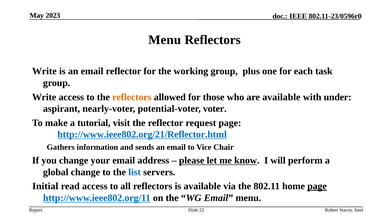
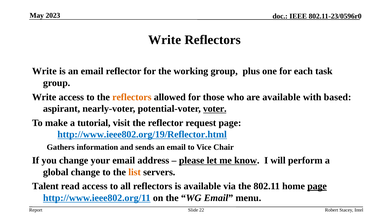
Menu at (165, 40): Menu -> Write
under: under -> based
voter underline: none -> present
http://www.ieee802.org/21/Reflector.html: http://www.ieee802.org/21/Reflector.html -> http://www.ieee802.org/19/Reflector.html
list colour: blue -> orange
Initial: Initial -> Talent
